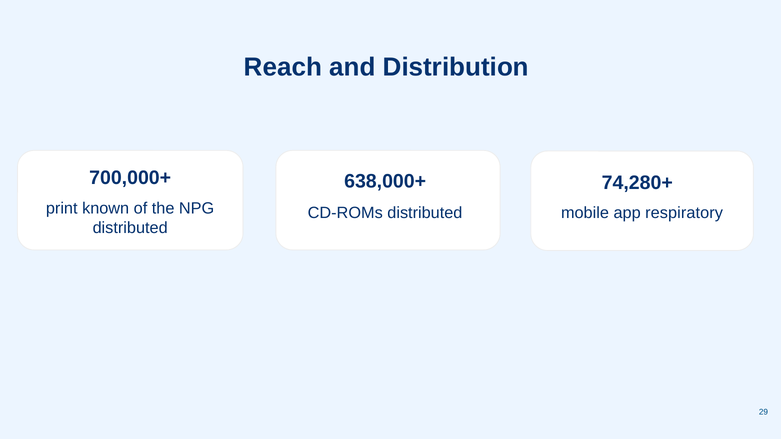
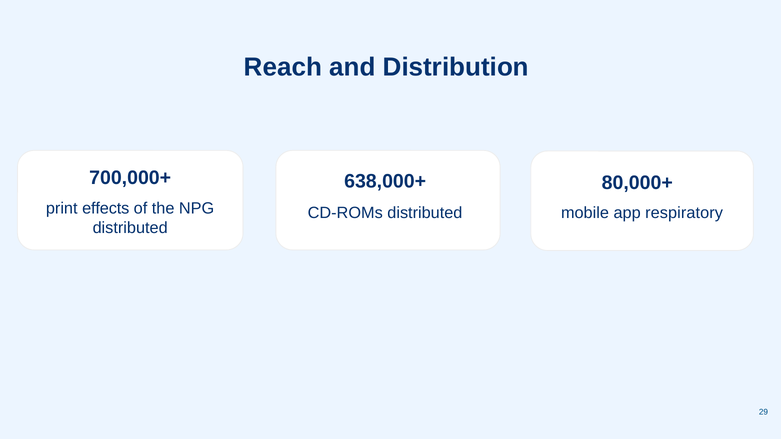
74,280+: 74,280+ -> 80,000+
known: known -> effects
